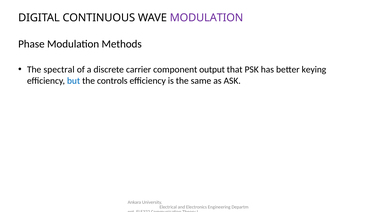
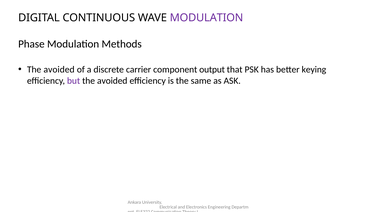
spectral at (59, 69): spectral -> avoided
but colour: blue -> purple
controls at (112, 81): controls -> avoided
